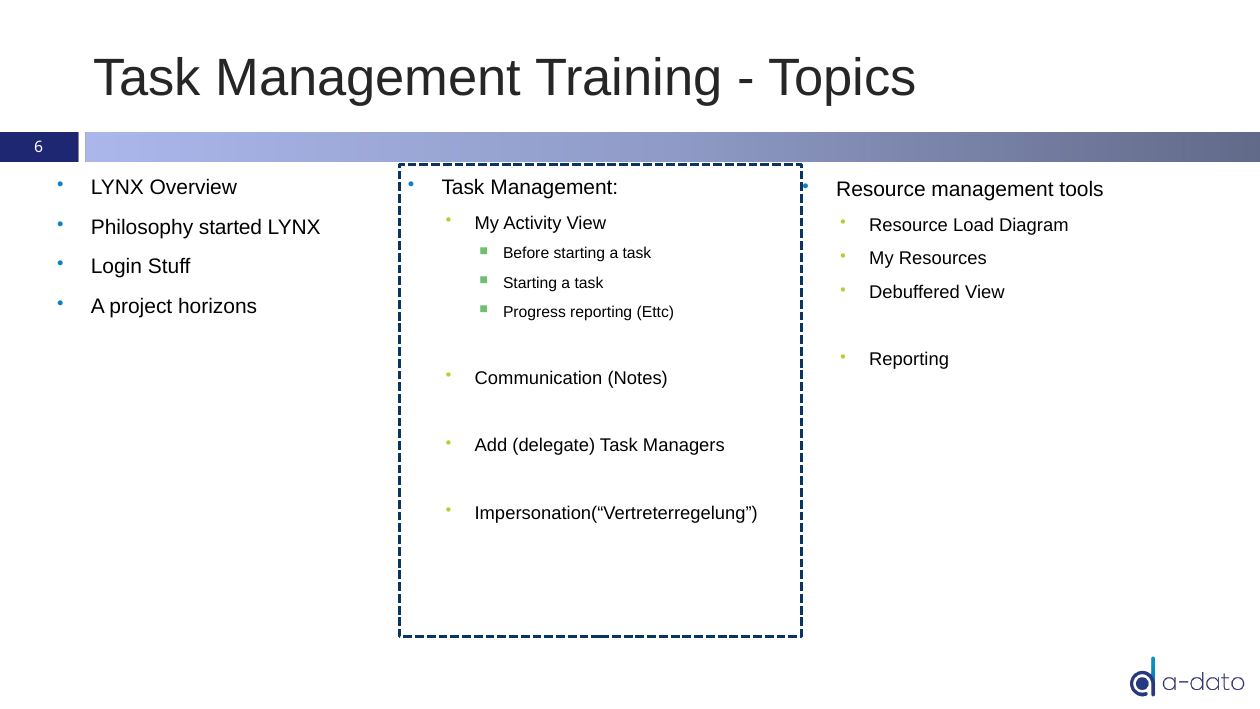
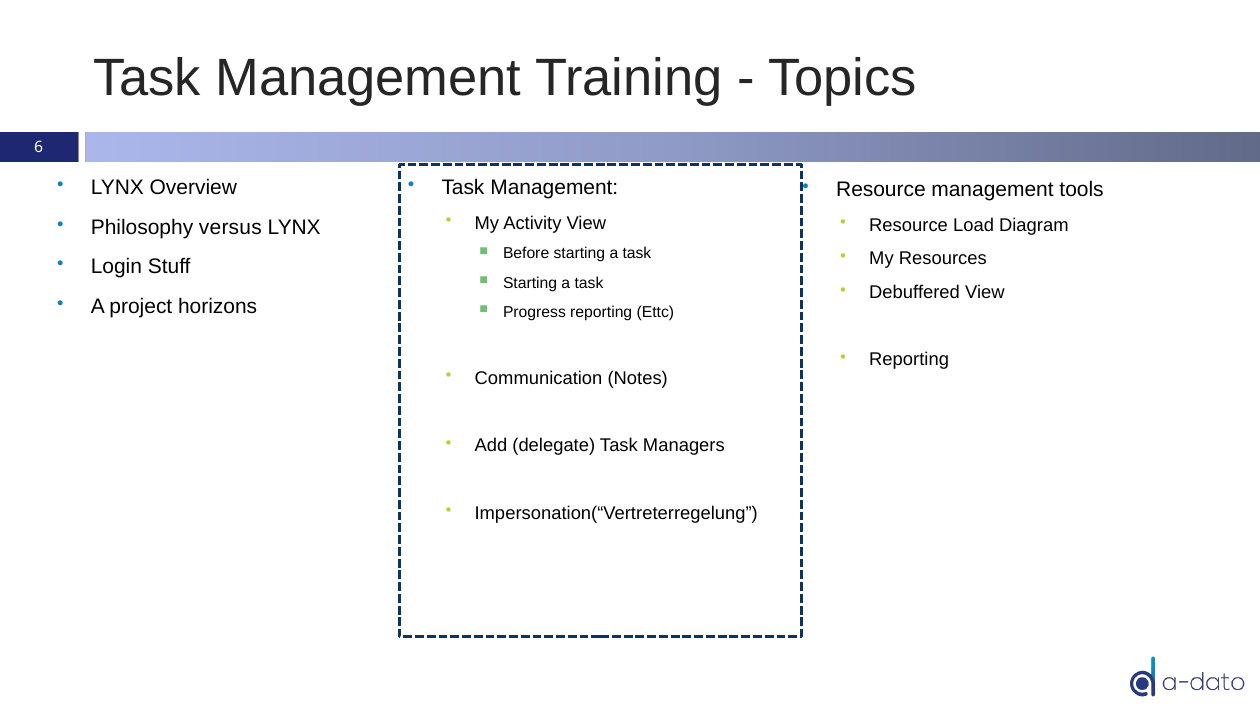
started: started -> versus
